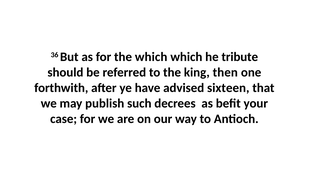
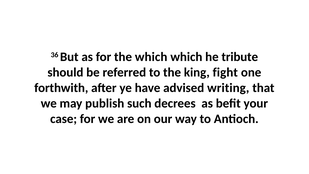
then: then -> fight
sixteen: sixteen -> writing
